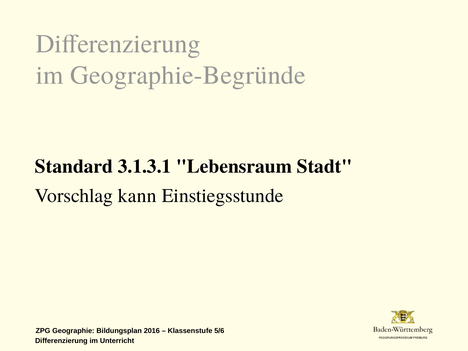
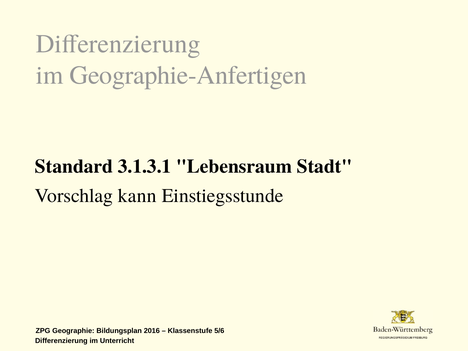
Geographie-Begründe: Geographie-Begründe -> Geographie-Anfertigen
